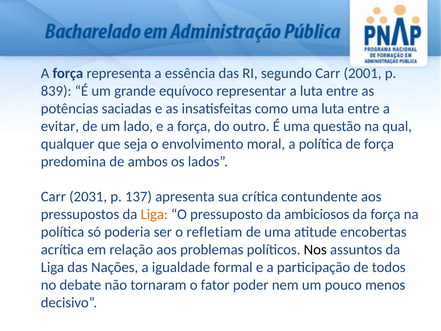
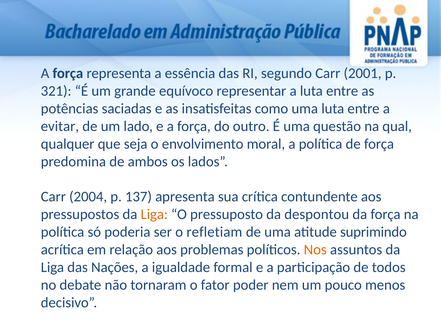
839: 839 -> 321
2031: 2031 -> 2004
ambiciosos: ambiciosos -> despontou
encobertas: encobertas -> suprimindo
Nos colour: black -> orange
